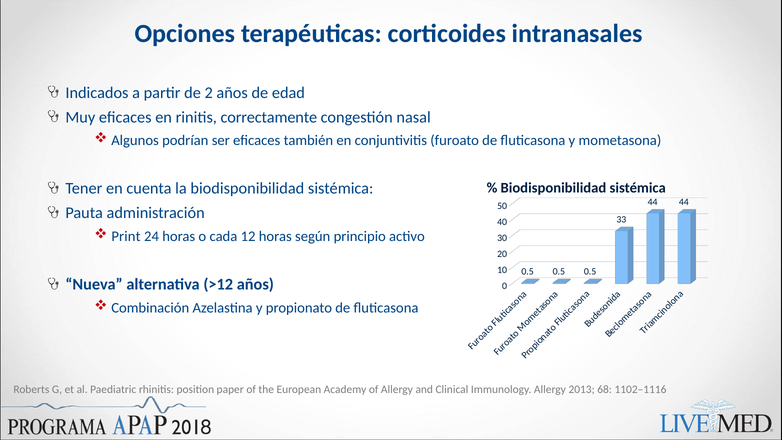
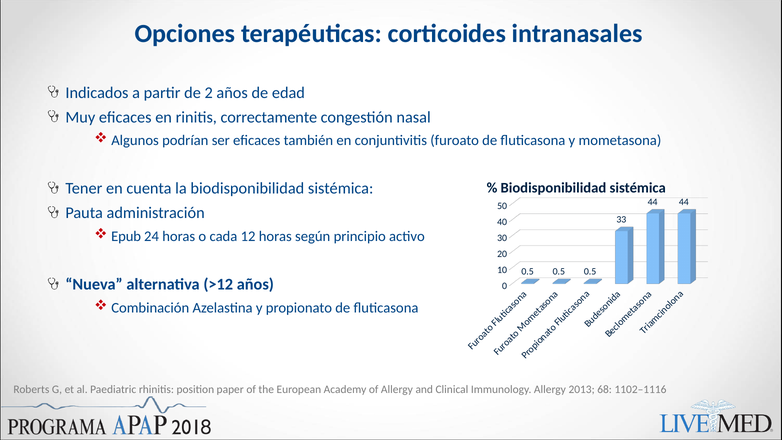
Print: Print -> Epub
